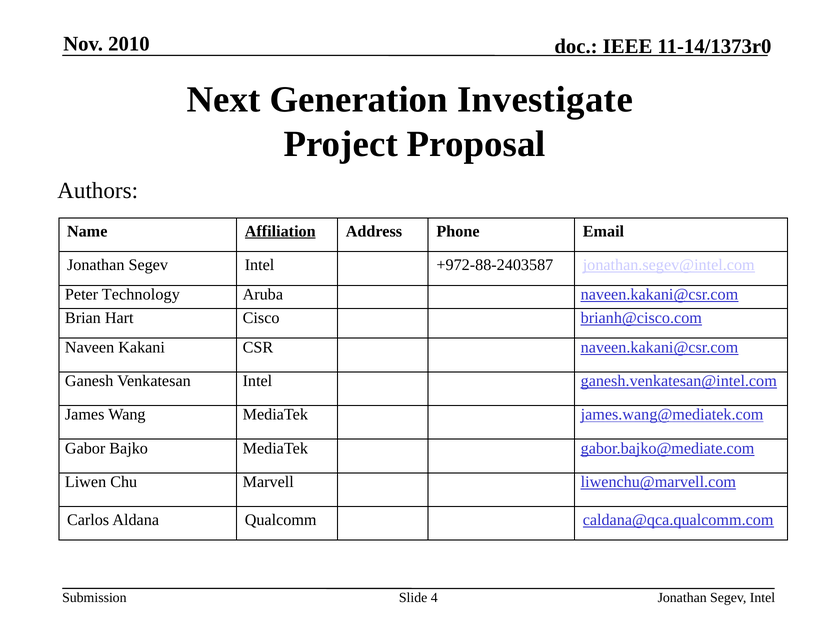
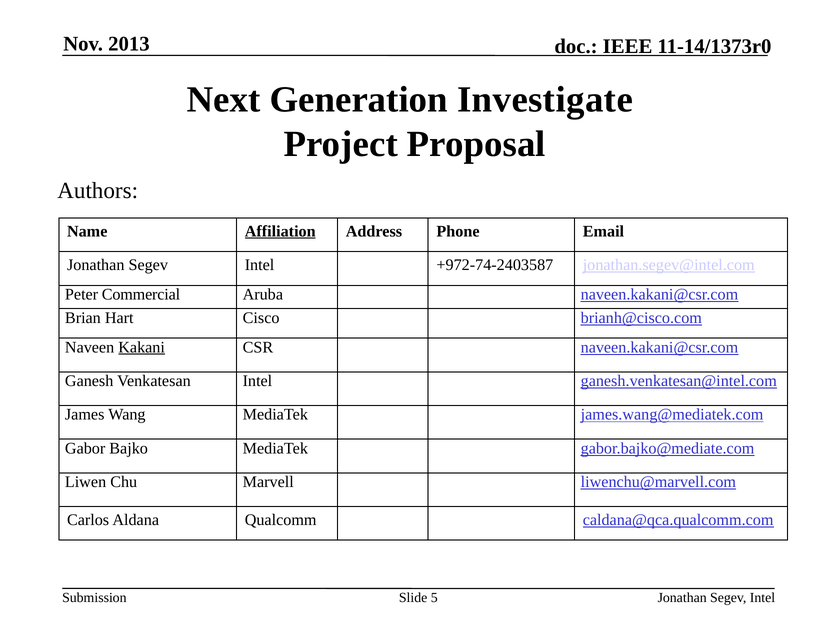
2010: 2010 -> 2013
+972-88-2403587: +972-88-2403587 -> +972-74-2403587
Technology: Technology -> Commercial
Kakani underline: none -> present
4: 4 -> 5
